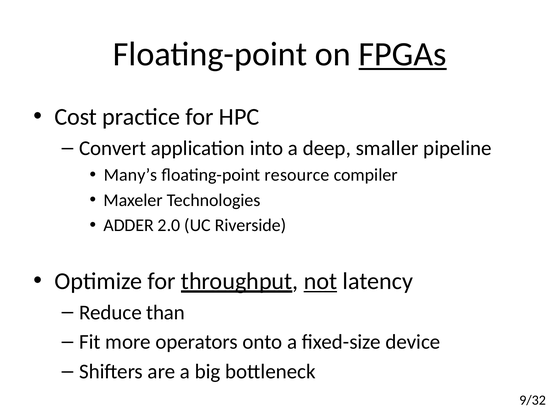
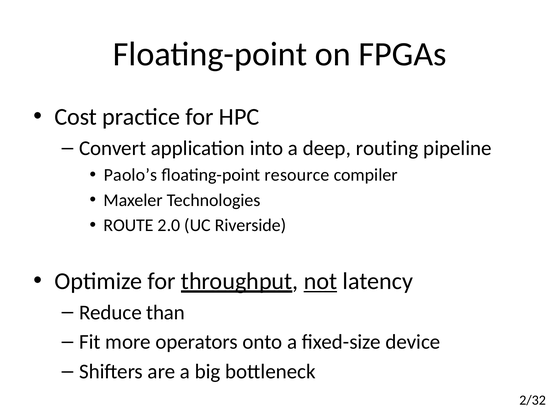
FPGAs underline: present -> none
smaller: smaller -> routing
Many’s: Many’s -> Paolo’s
ADDER: ADDER -> ROUTE
9/32: 9/32 -> 2/32
